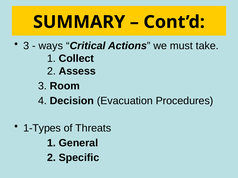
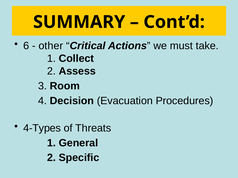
3 at (26, 46): 3 -> 6
ways: ways -> other
1-Types: 1-Types -> 4-Types
